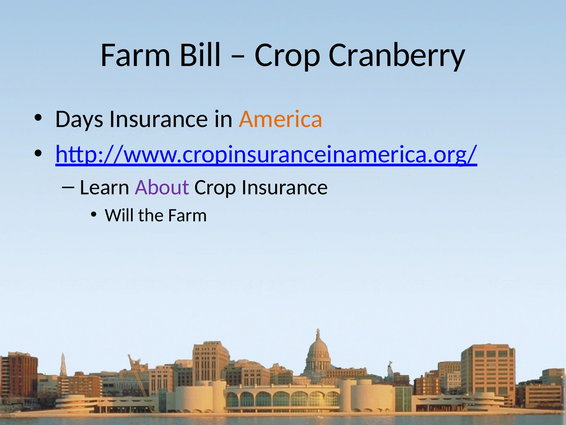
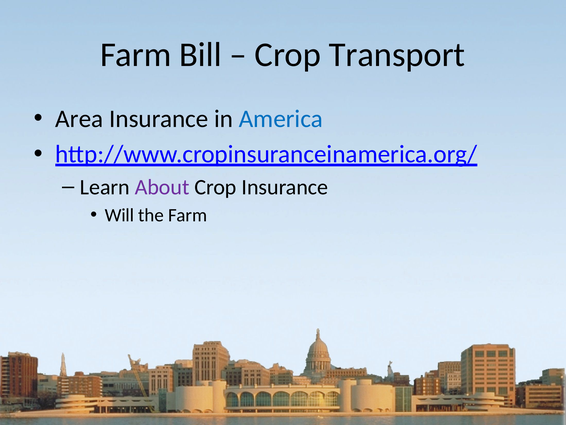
Cranberry: Cranberry -> Transport
Days: Days -> Area
America colour: orange -> blue
